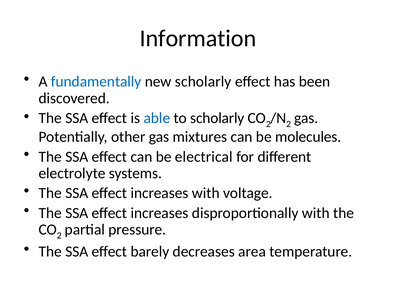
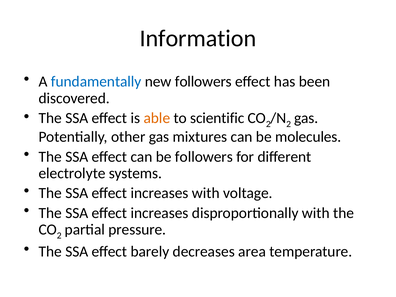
new scholarly: scholarly -> followers
able colour: blue -> orange
to scholarly: scholarly -> scientific
be electrical: electrical -> followers
